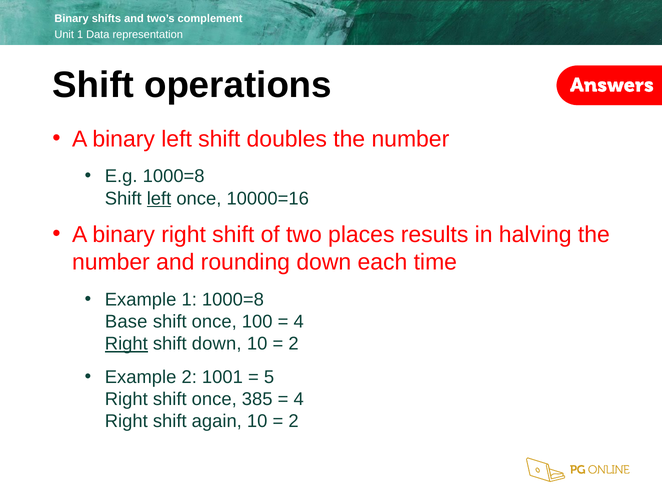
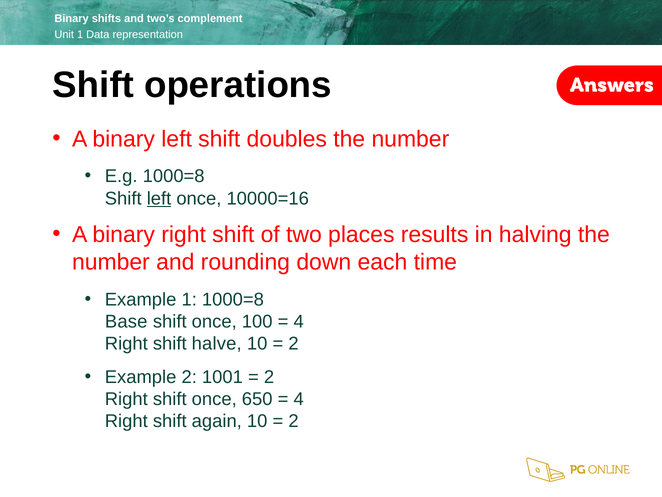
Right at (126, 344) underline: present -> none
shift down: down -> halve
5 at (269, 377): 5 -> 2
385: 385 -> 650
